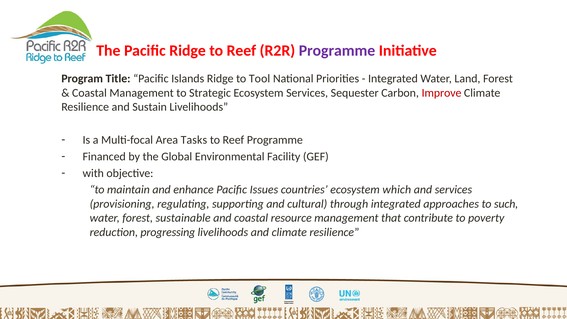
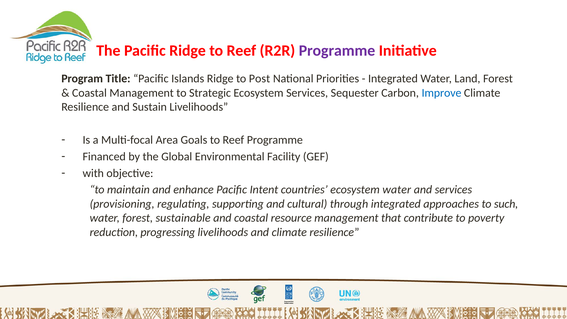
Tool: Tool -> Post
Improve colour: red -> blue
Tasks: Tasks -> Goals
Issues: Issues -> Intent
ecosystem which: which -> water
